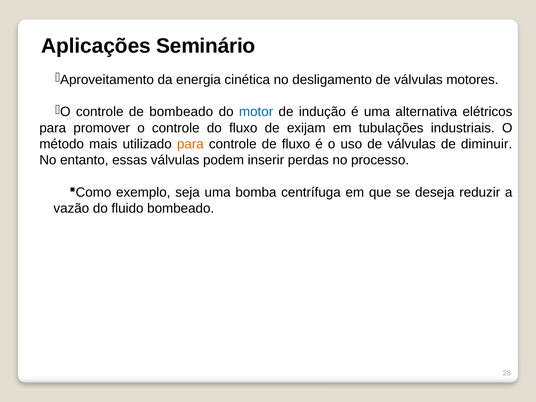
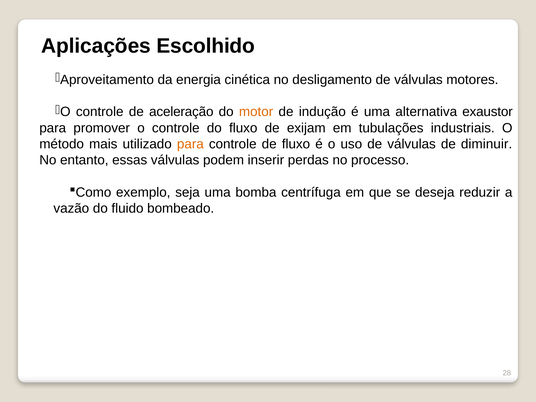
Seminário: Seminário -> Escolhido
de bombeado: bombeado -> aceleração
motor colour: blue -> orange
elétricos: elétricos -> exaustor
